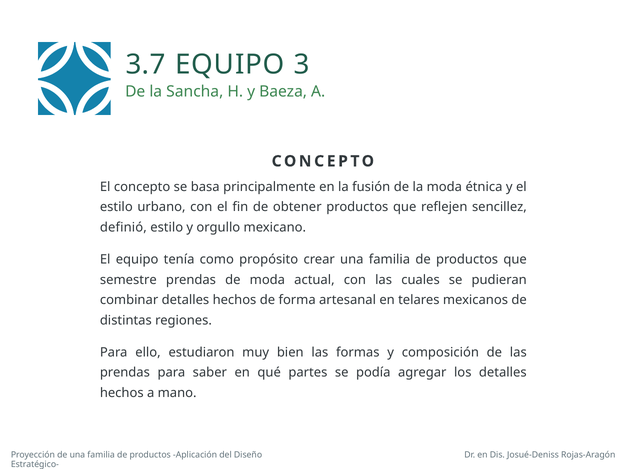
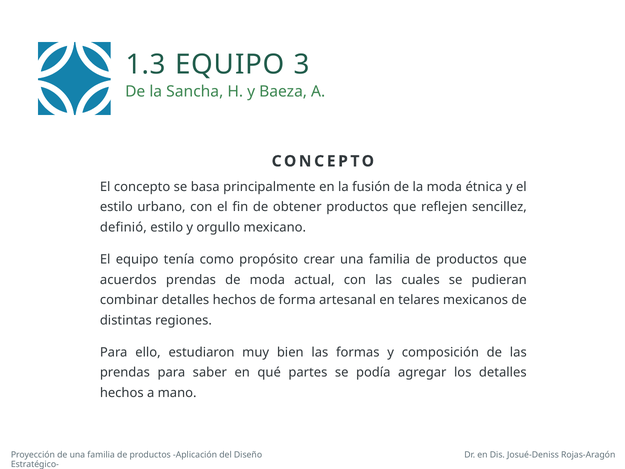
3.7: 3.7 -> 1.3
semestre: semestre -> acuerdos
